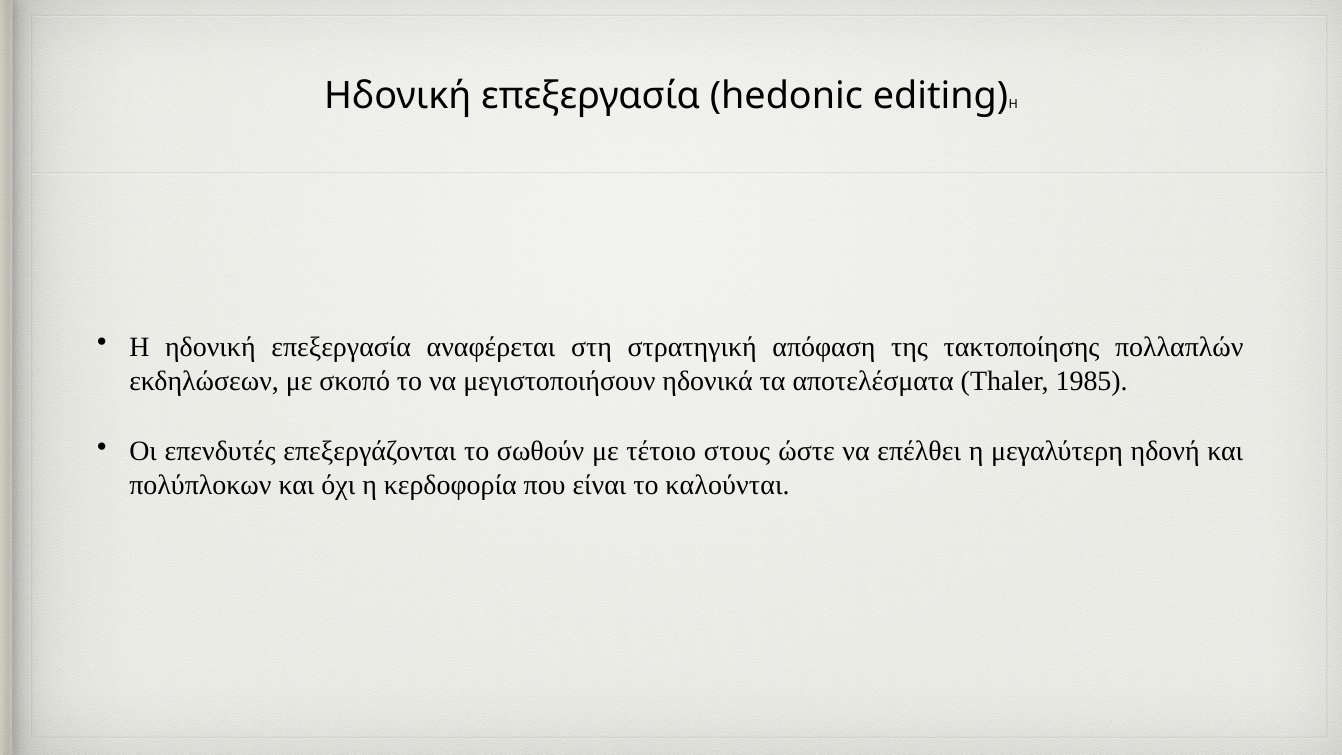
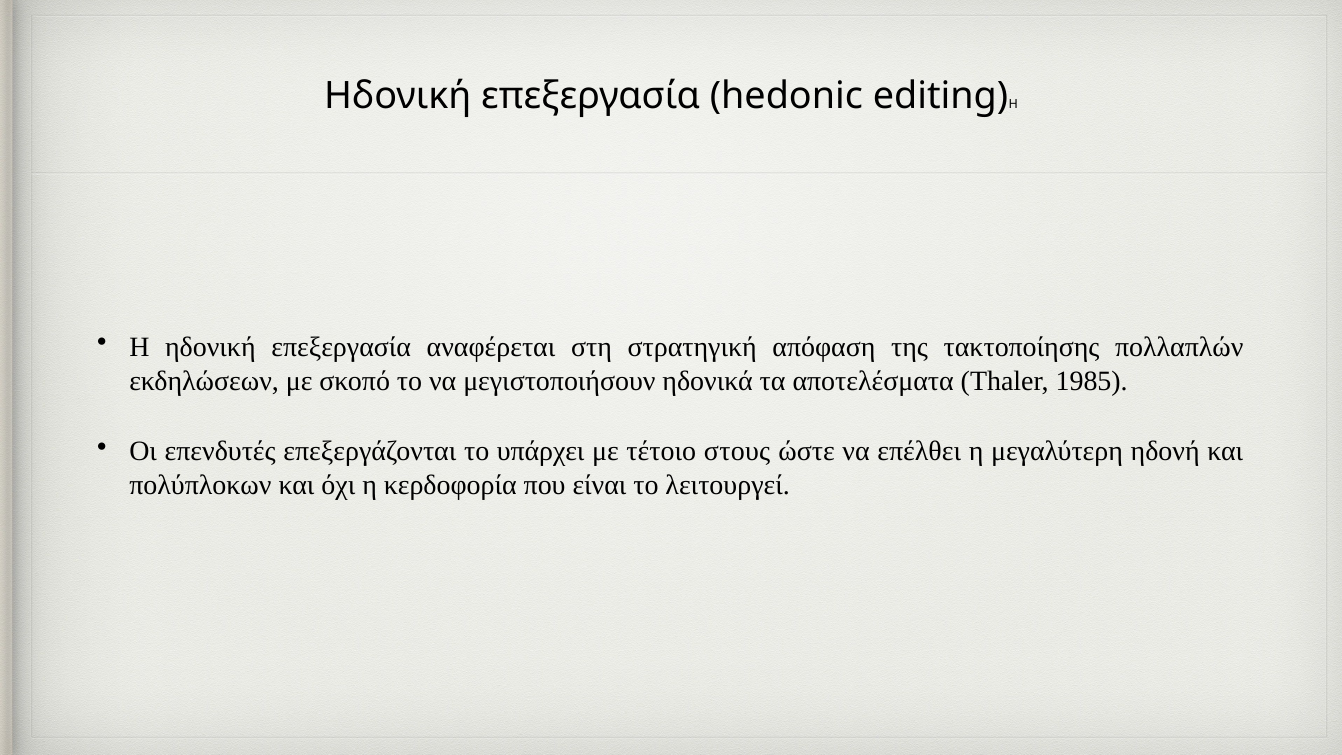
σωθούν: σωθούν -> υπάρχει
καλούνται: καλούνται -> λειτουργεί
